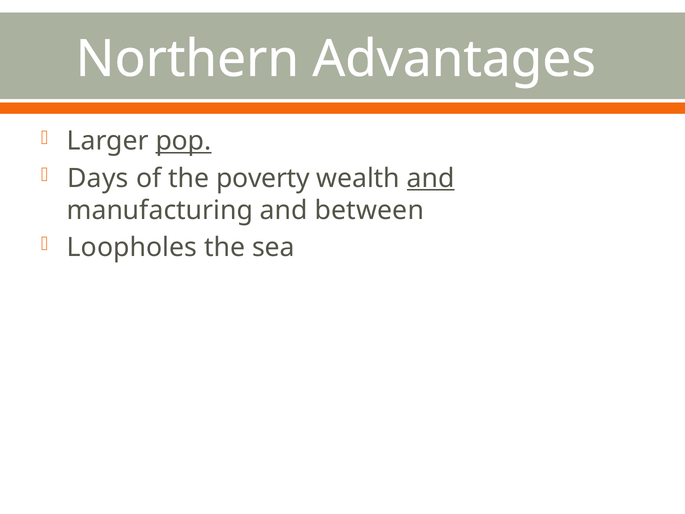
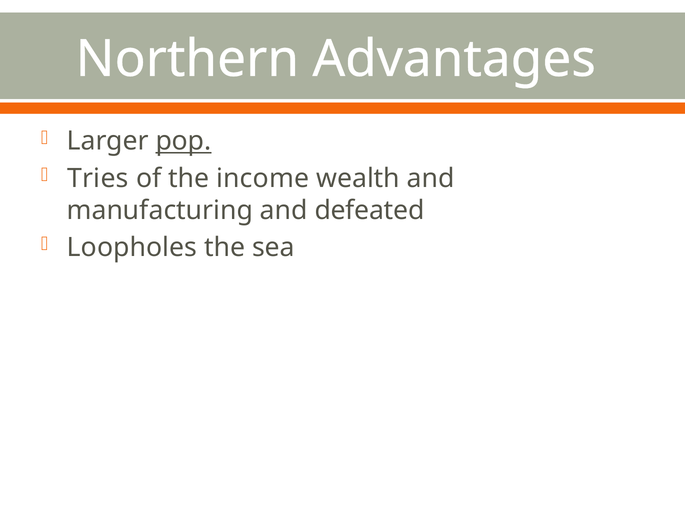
Days: Days -> Tries
poverty: poverty -> income
and at (431, 178) underline: present -> none
between: between -> defeated
